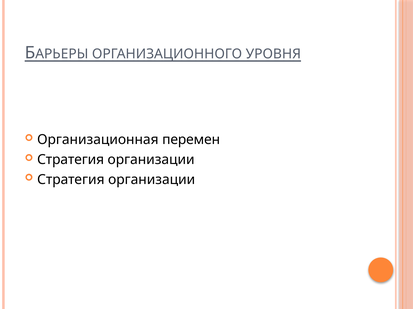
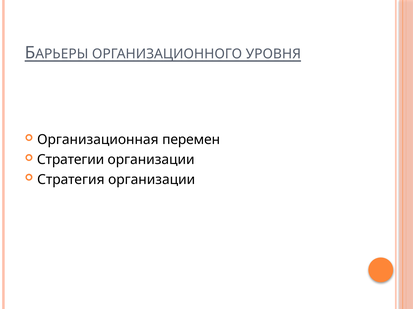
Стратегия at (71, 160): Стратегия -> Стратегии
